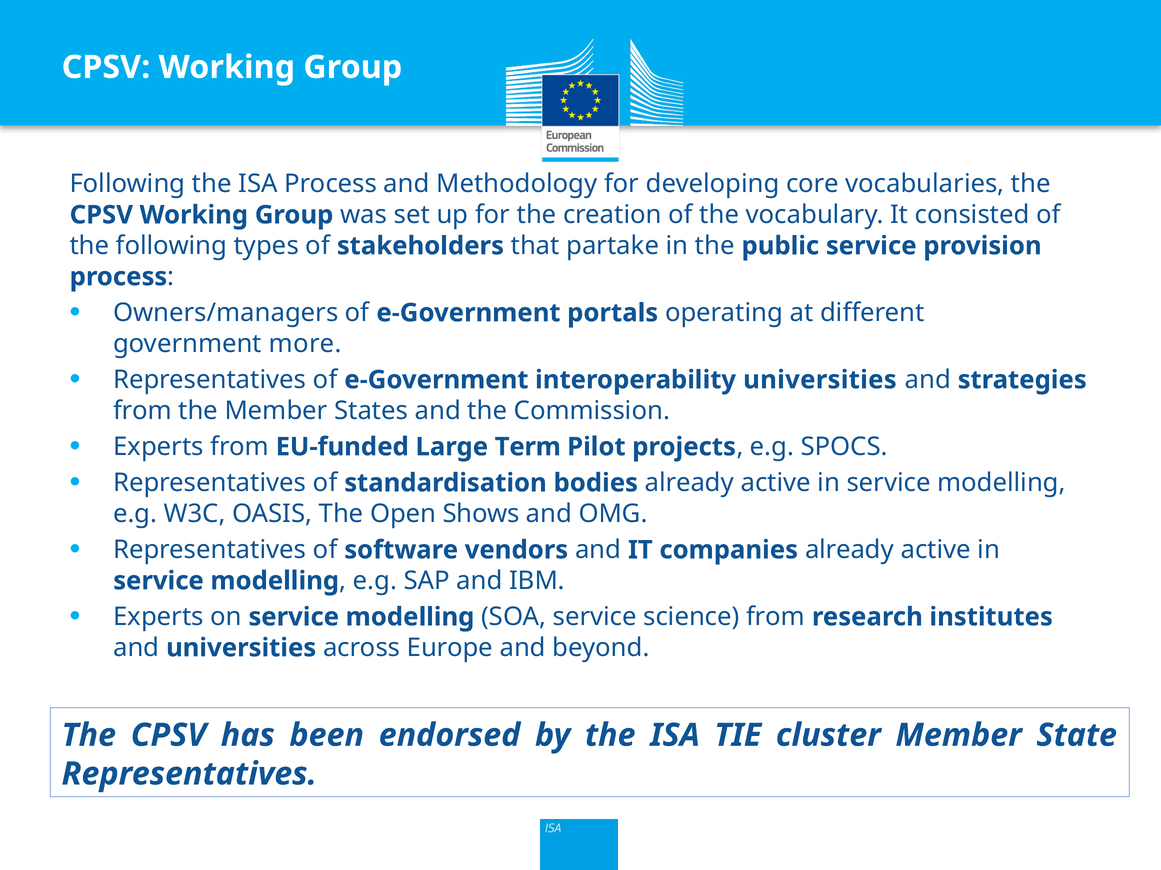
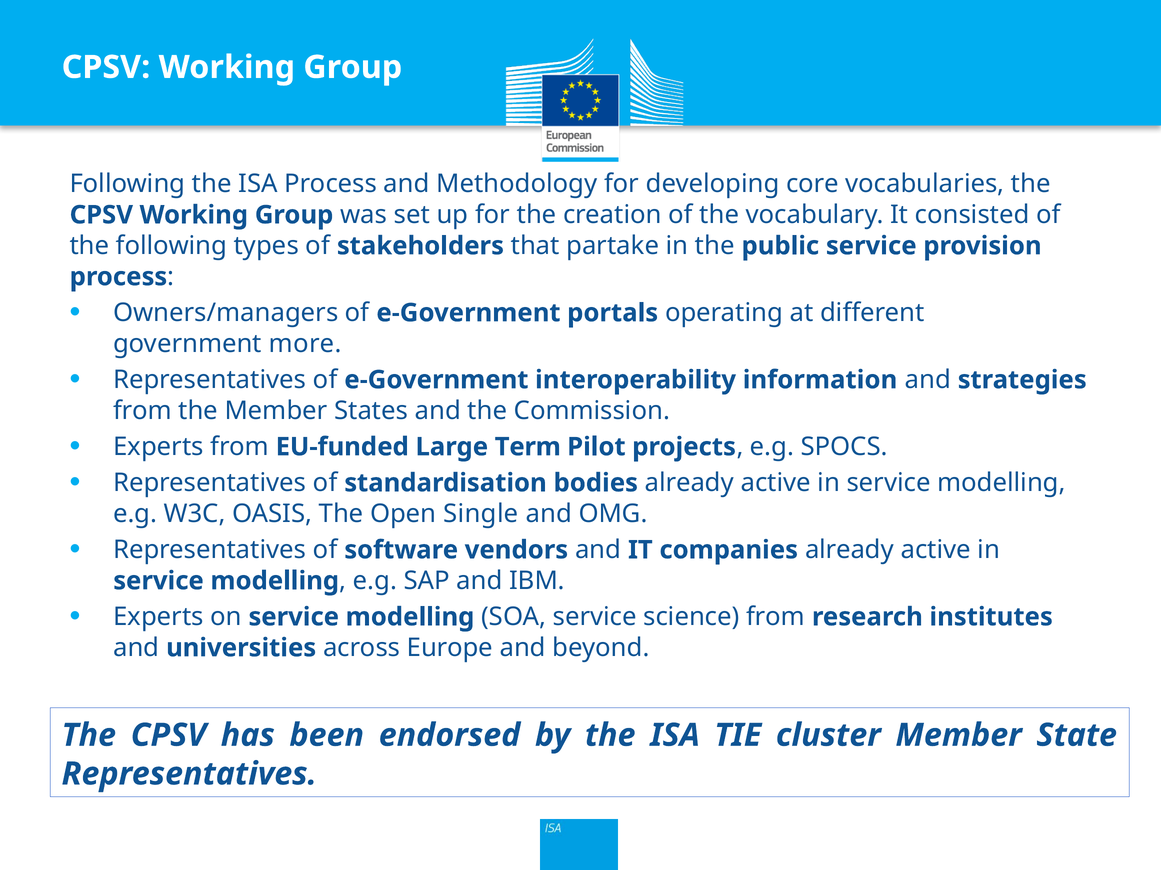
interoperability universities: universities -> information
Shows: Shows -> Single
